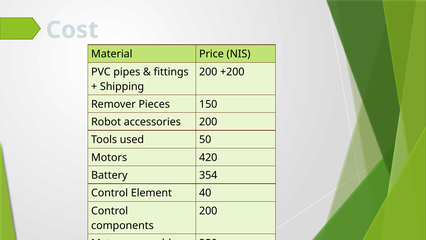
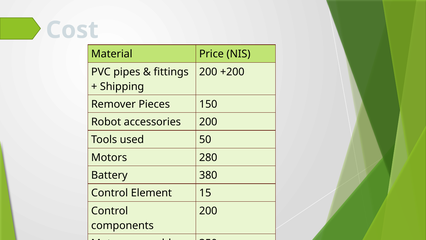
420: 420 -> 280
354: 354 -> 380
40: 40 -> 15
